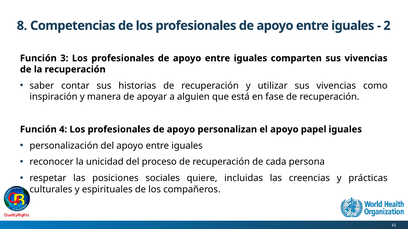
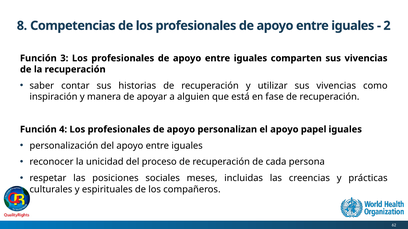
quiere: quiere -> meses
